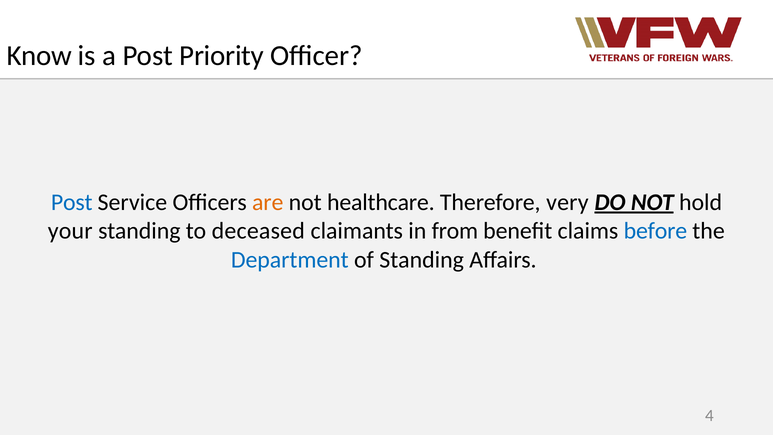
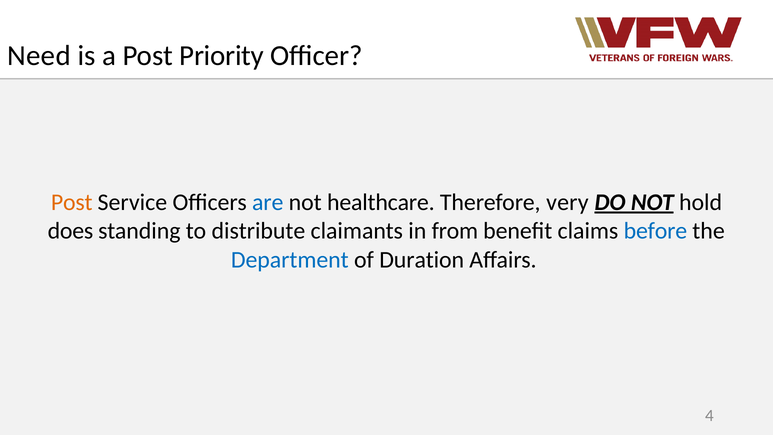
Know: Know -> Need
Post at (72, 202) colour: blue -> orange
are colour: orange -> blue
your: your -> does
deceased: deceased -> distribute
of Standing: Standing -> Duration
